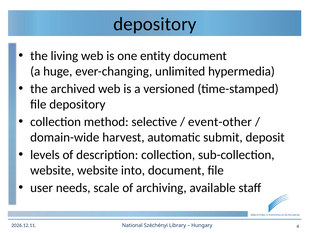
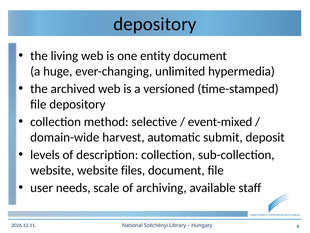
event-other: event-other -> event-mixed
into: into -> files
